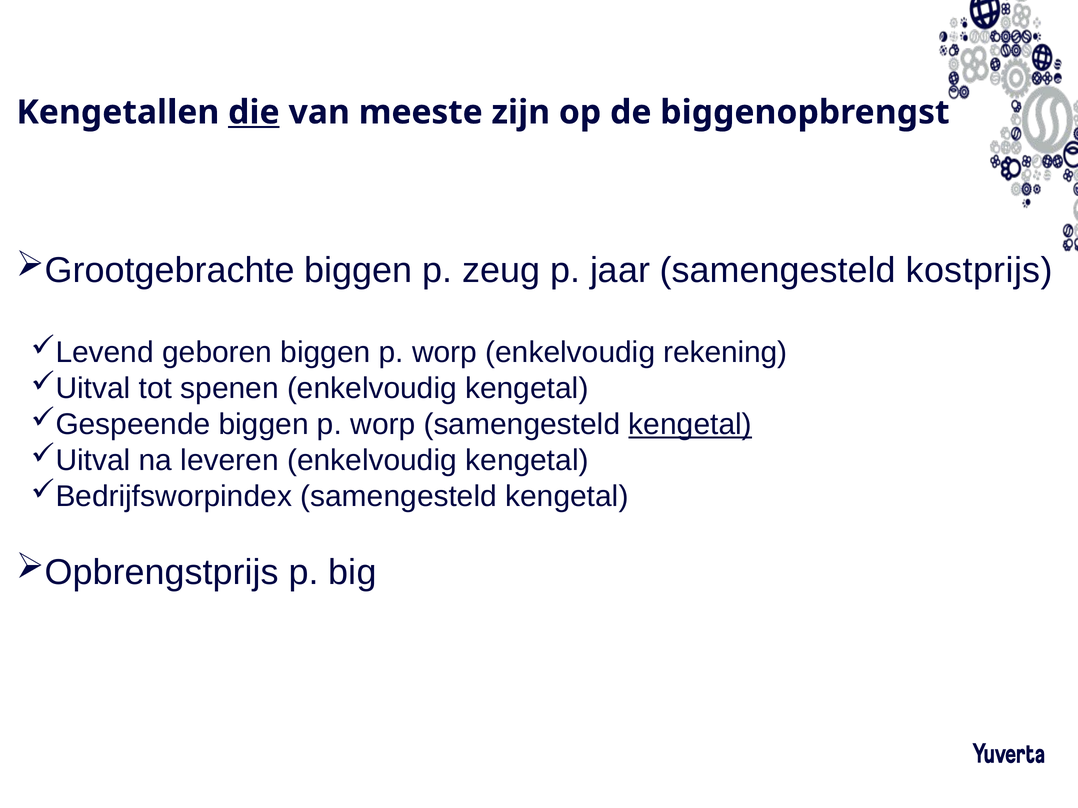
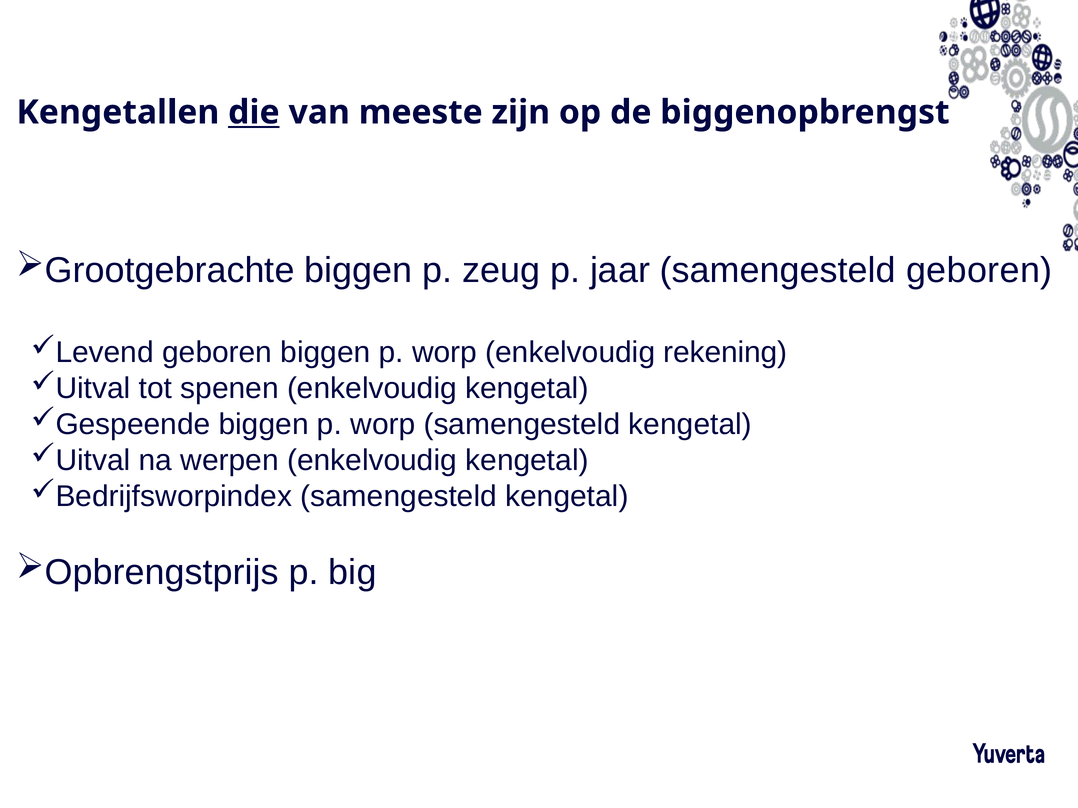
samengesteld kostprijs: kostprijs -> geboren
kengetal at (690, 425) underline: present -> none
leveren: leveren -> werpen
